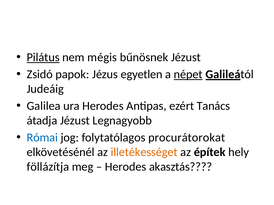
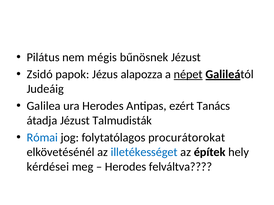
Pilátus underline: present -> none
egyetlen: egyetlen -> alapozza
Legnagyobb: Legnagyobb -> Talmudisták
illetékességet colour: orange -> blue
föllázítja: föllázítja -> kérdései
akasztás: akasztás -> felváltva
